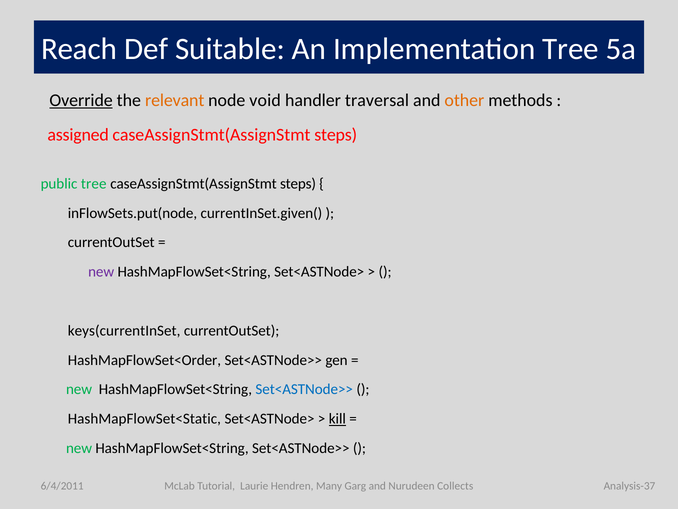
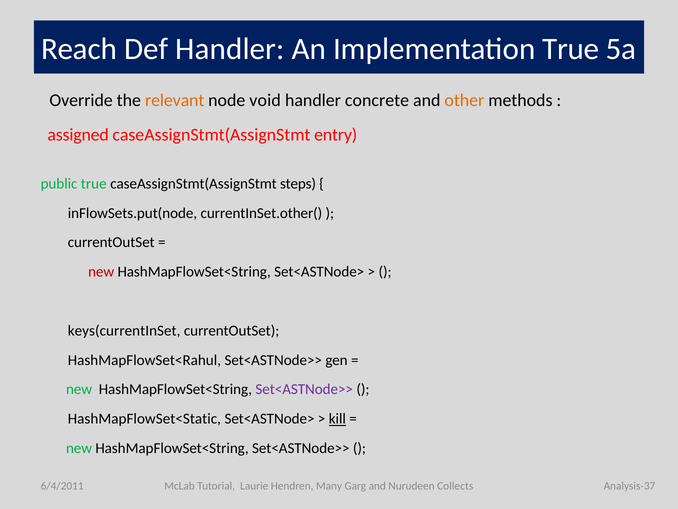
Def Suitable: Suitable -> Handler
Implementation Tree: Tree -> True
Override underline: present -> none
traversal: traversal -> concrete
steps at (336, 135): steps -> entry
public tree: tree -> true
currentInSet.given(: currentInSet.given( -> currentInSet.other(
new at (101, 272) colour: purple -> red
HashMapFlowSet<Order: HashMapFlowSet<Order -> HashMapFlowSet<Rahul
Set<ASTNode>> at (304, 389) colour: blue -> purple
